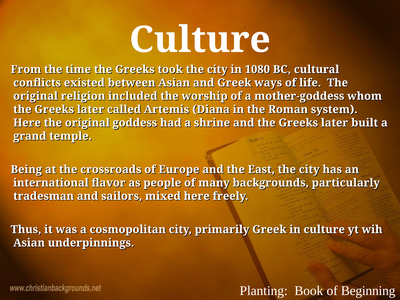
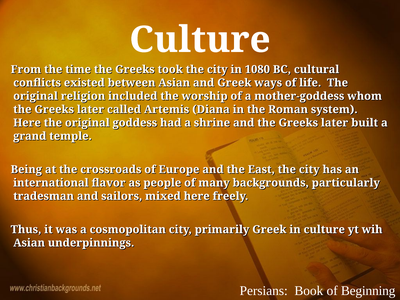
Planting: Planting -> Persians
